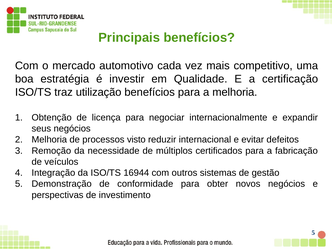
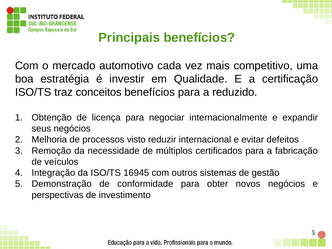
utilização: utilização -> conceitos
a melhoria: melhoria -> reduzido
16944: 16944 -> 16945
